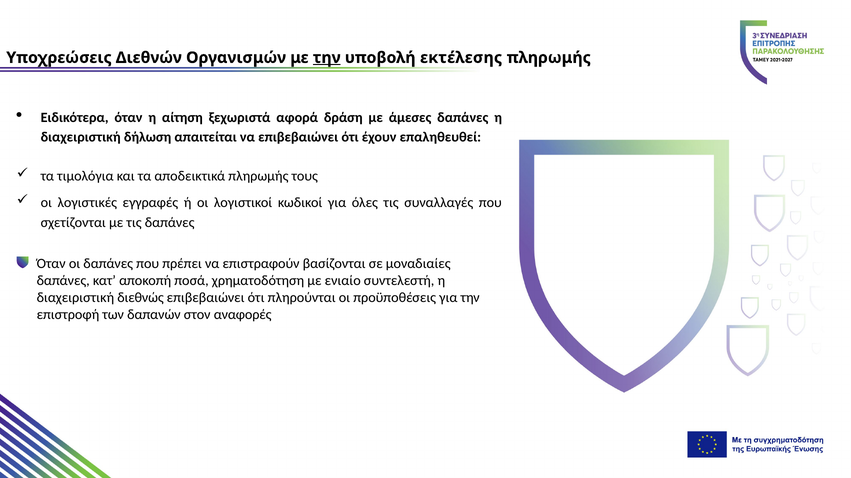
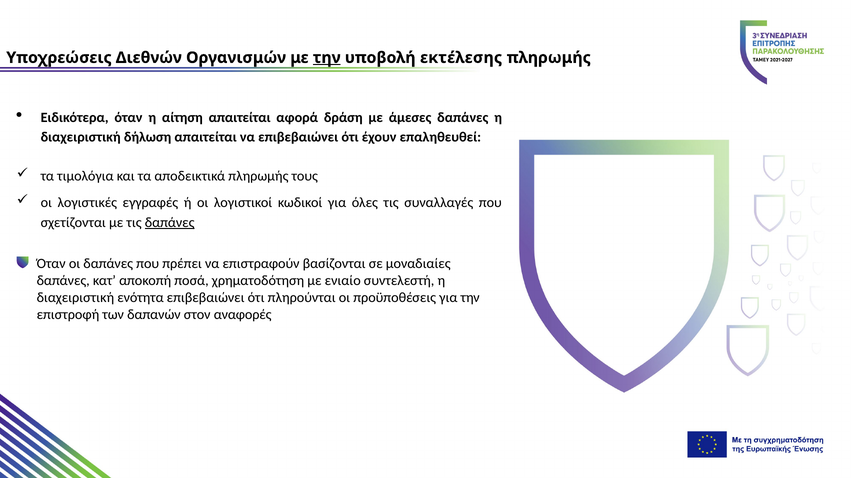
αίτηση ξεχωριστά: ξεχωριστά -> απαιτείται
δαπάνες at (170, 223) underline: none -> present
διεθνώς: διεθνώς -> ενότητα
